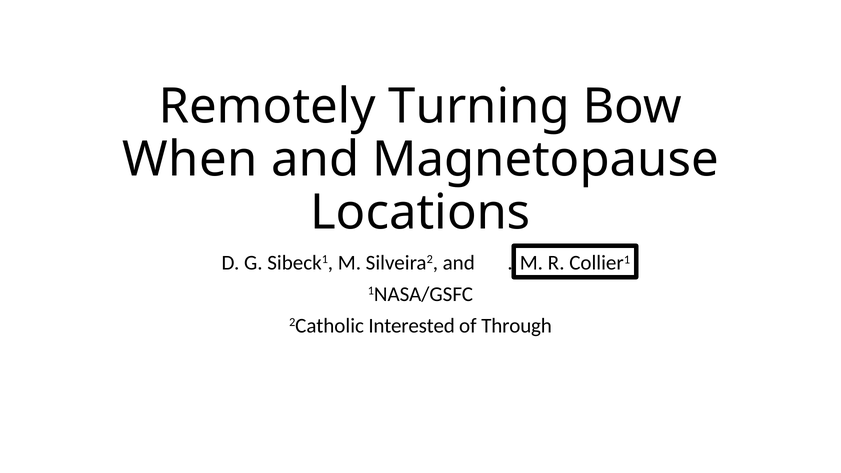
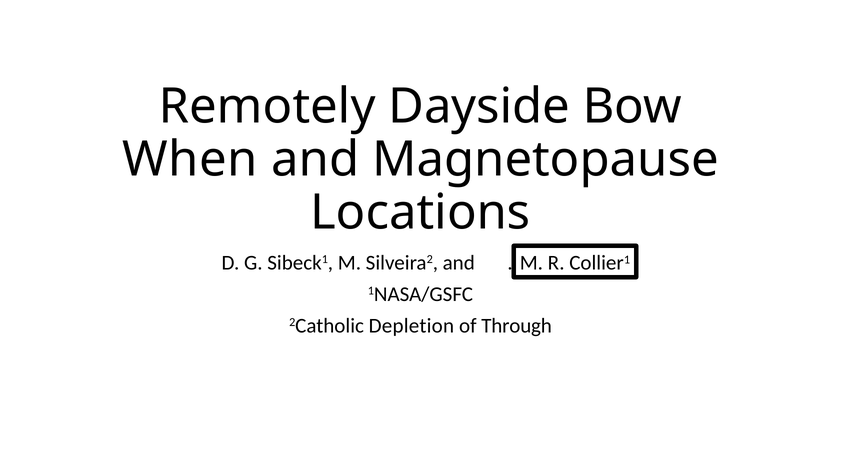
Turning: Turning -> Dayside
Interested: Interested -> Depletion
